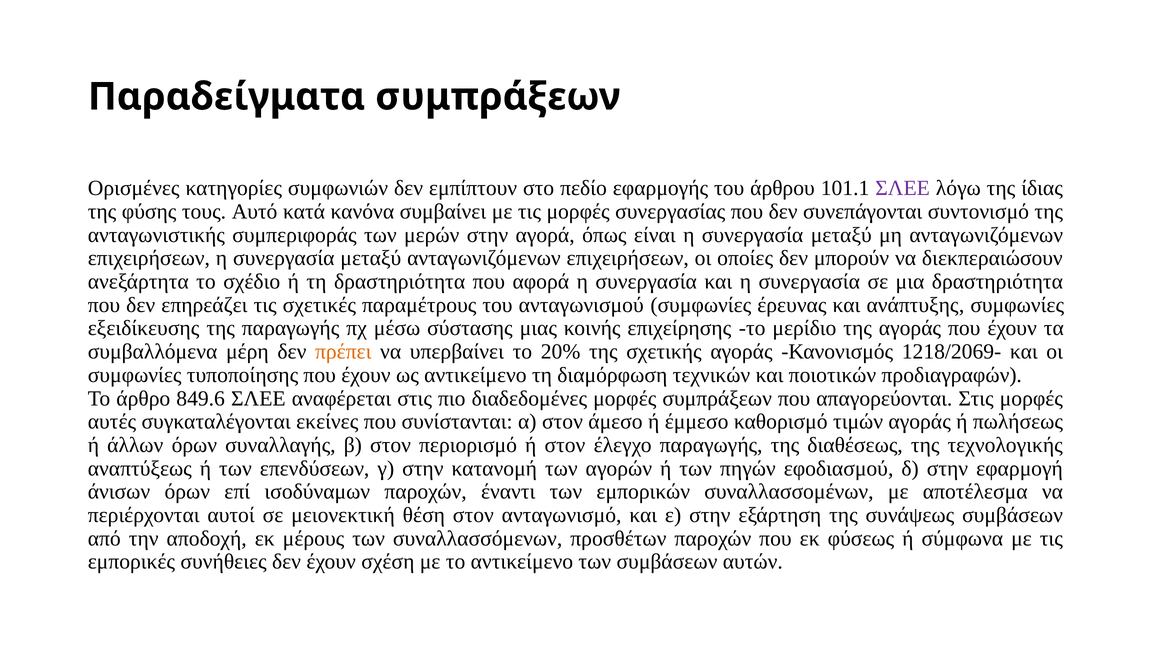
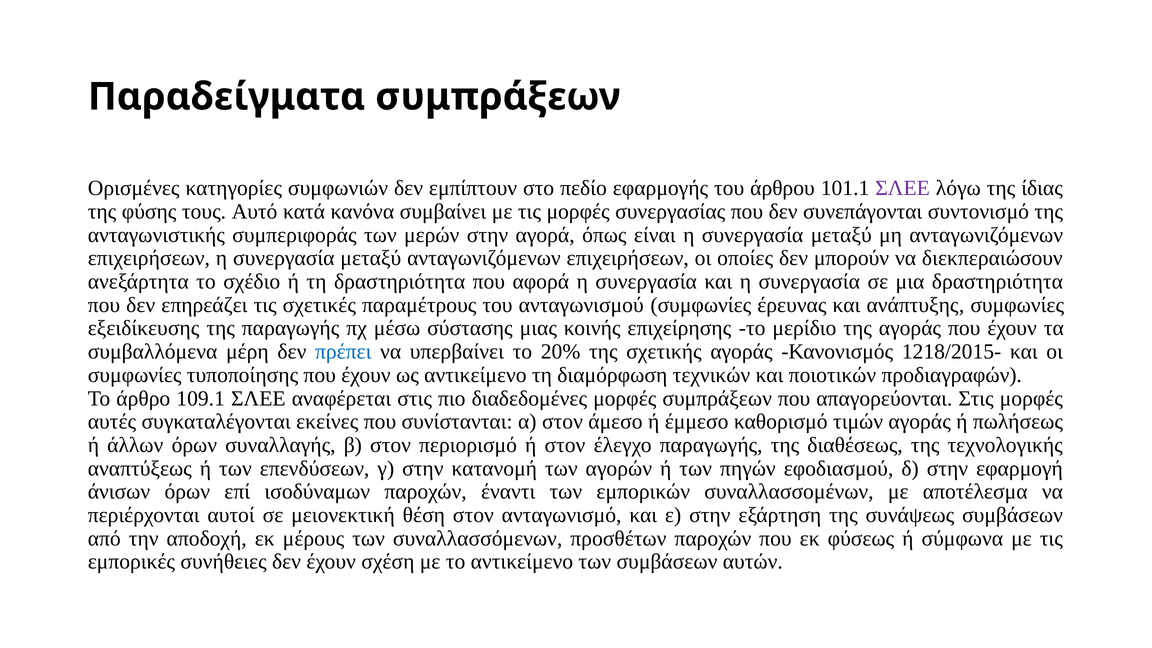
πρέπει colour: orange -> blue
1218/2069-: 1218/2069- -> 1218/2015-
849.6: 849.6 -> 109.1
